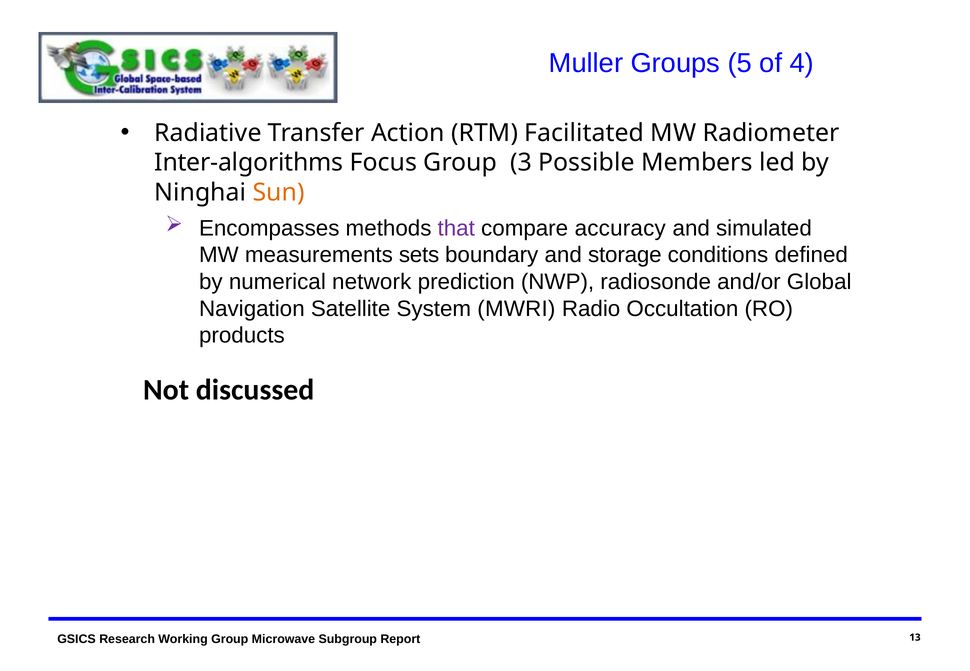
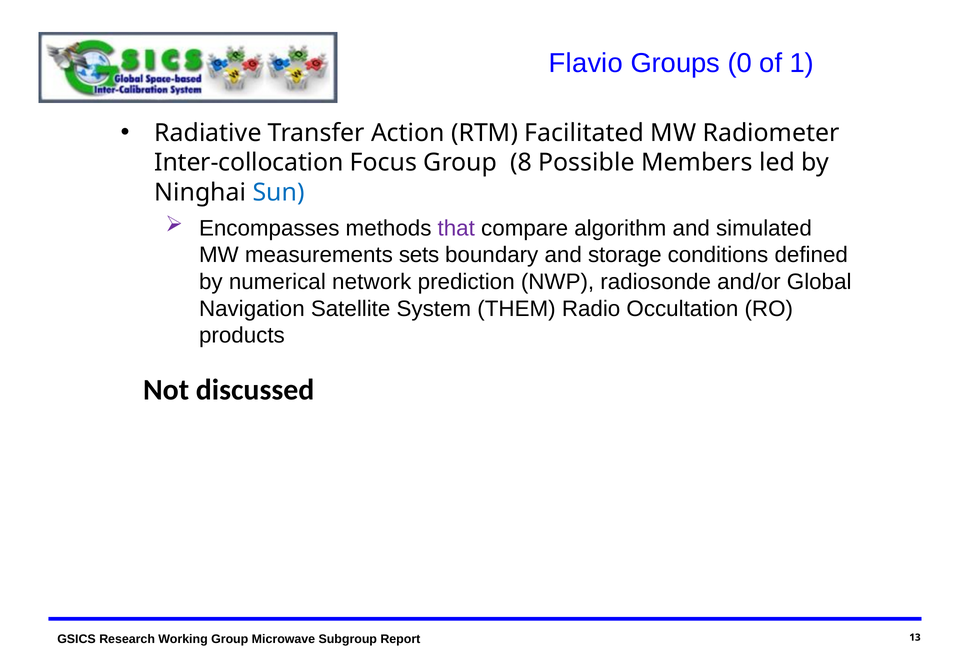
Muller: Muller -> Flavio
5: 5 -> 0
4: 4 -> 1
Inter-algorithms: Inter-algorithms -> Inter-collocation
3: 3 -> 8
Sun colour: orange -> blue
accuracy: accuracy -> algorithm
MWRI: MWRI -> THEM
